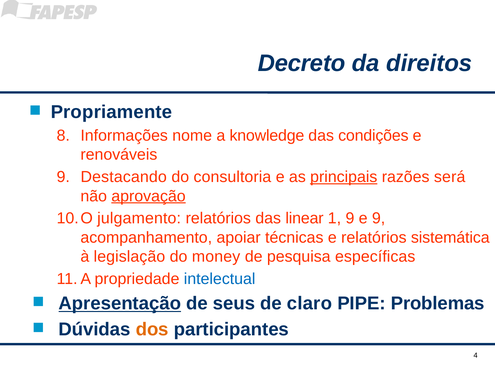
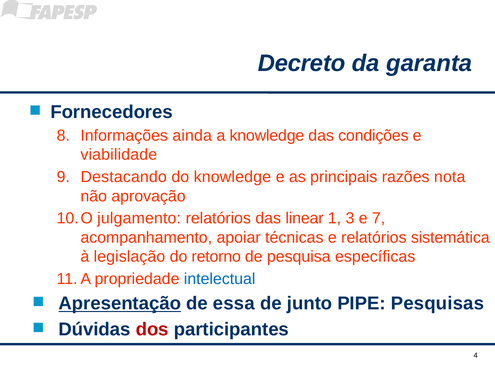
direitos: direitos -> garanta
Propriamente: Propriamente -> Fornecedores
nome: nome -> ainda
renováveis: renováveis -> viabilidade
do consultoria: consultoria -> knowledge
principais underline: present -> none
será: será -> nota
aprovação underline: present -> none
1 9: 9 -> 3
e 9: 9 -> 7
money: money -> retorno
seus: seus -> essa
claro: claro -> junto
Problemas: Problemas -> Pesquisas
dos colour: orange -> red
